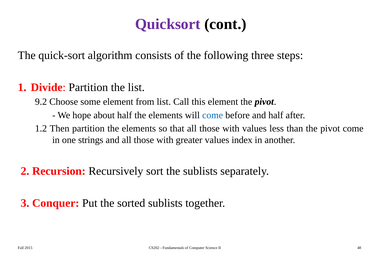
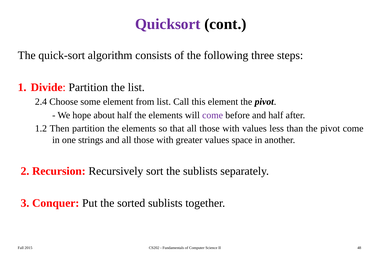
9.2: 9.2 -> 2.4
come at (213, 115) colour: blue -> purple
index: index -> space
